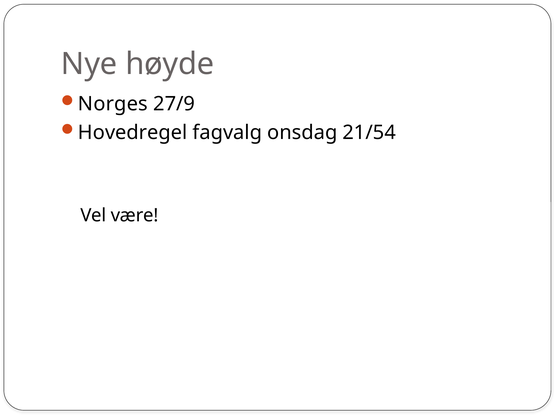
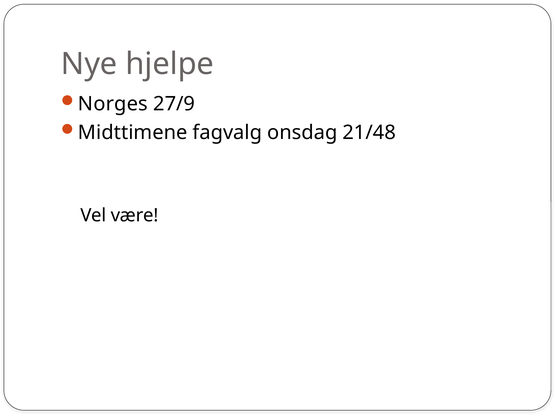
høyde: høyde -> hjelpe
Hovedregel: Hovedregel -> Midttimene
21/54: 21/54 -> 21/48
